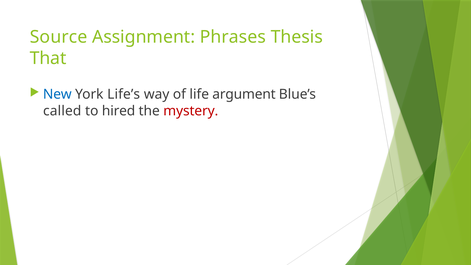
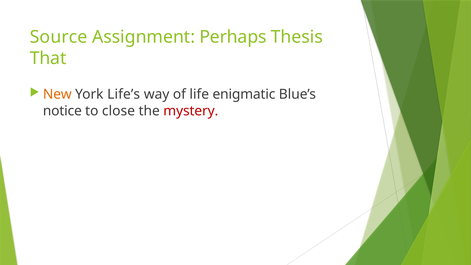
Phrases: Phrases -> Perhaps
New colour: blue -> orange
argument: argument -> enigmatic
called: called -> notice
hired: hired -> close
